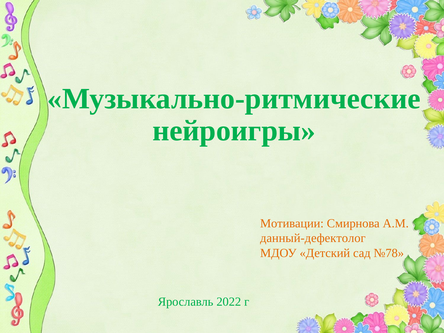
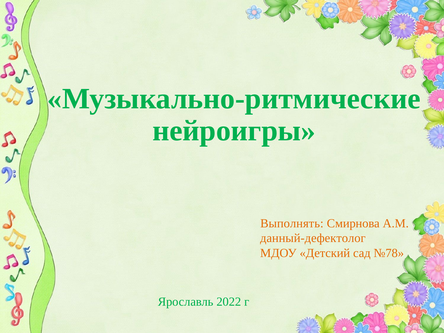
Мотивации: Мотивации -> Выполнять
